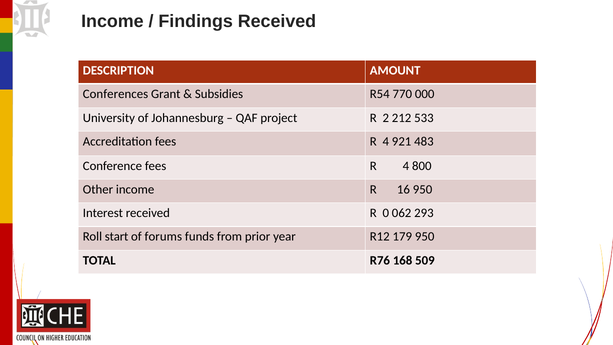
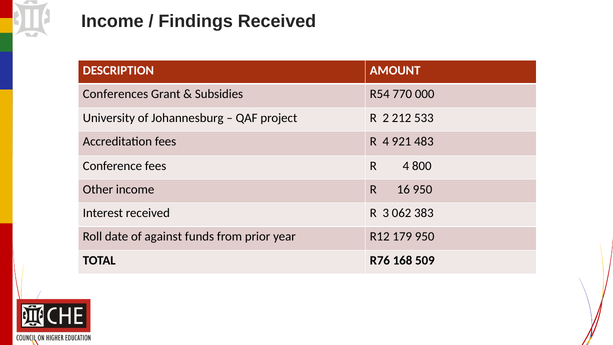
0: 0 -> 3
293: 293 -> 383
start: start -> date
forums: forums -> against
